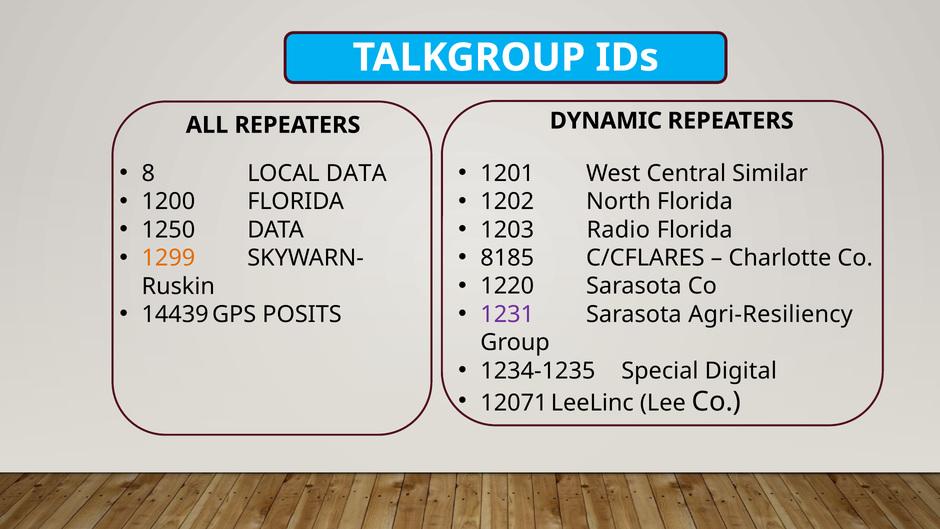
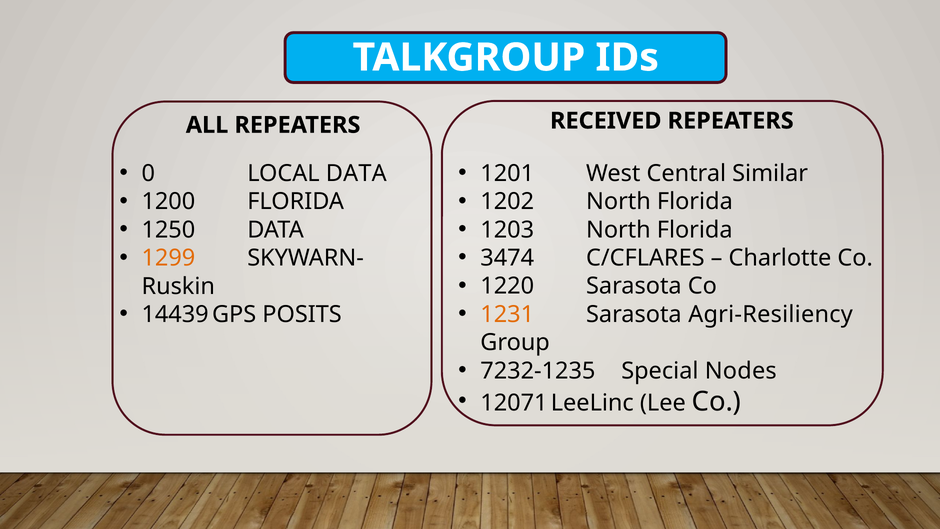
DYNAMIC: DYNAMIC -> RECEIVED
8: 8 -> 0
1203 Radio: Radio -> North
8185: 8185 -> 3474
1231 colour: purple -> orange
1234-1235: 1234-1235 -> 7232-1235
Digital: Digital -> Nodes
